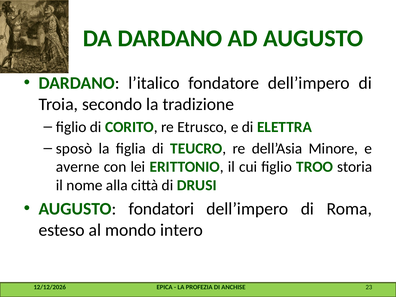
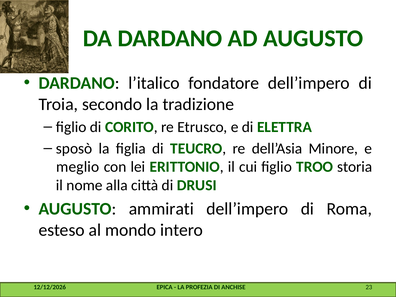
averne: averne -> meglio
fondatori: fondatori -> ammirati
